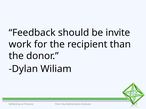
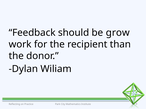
invite: invite -> grow
